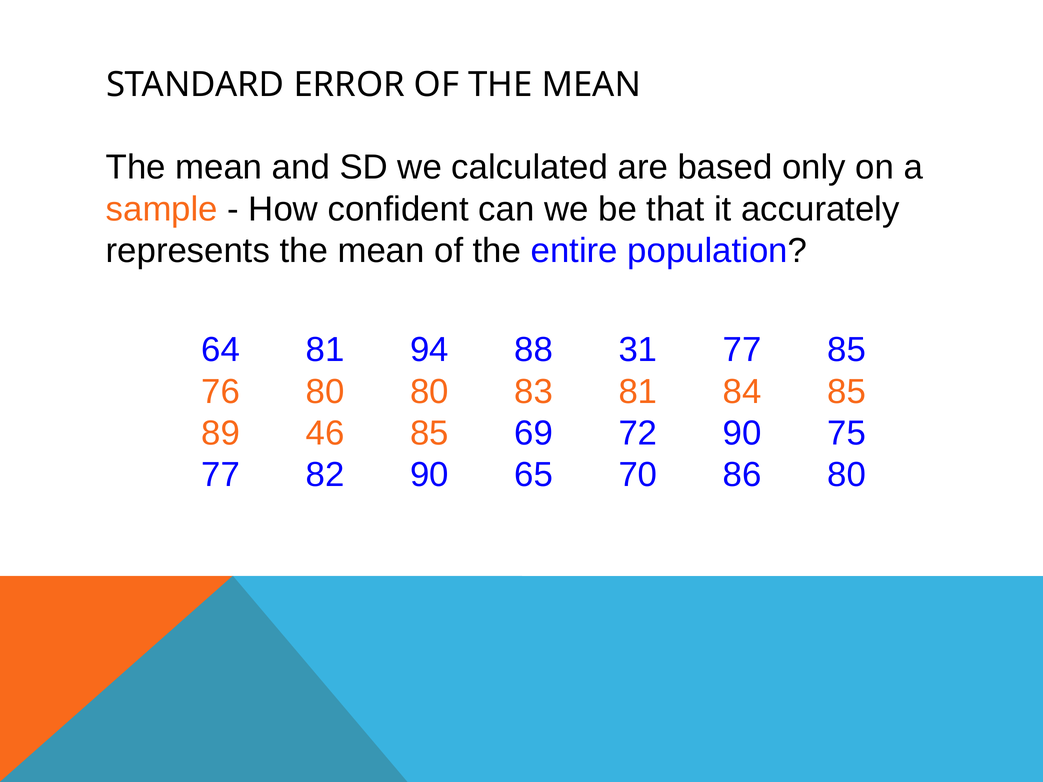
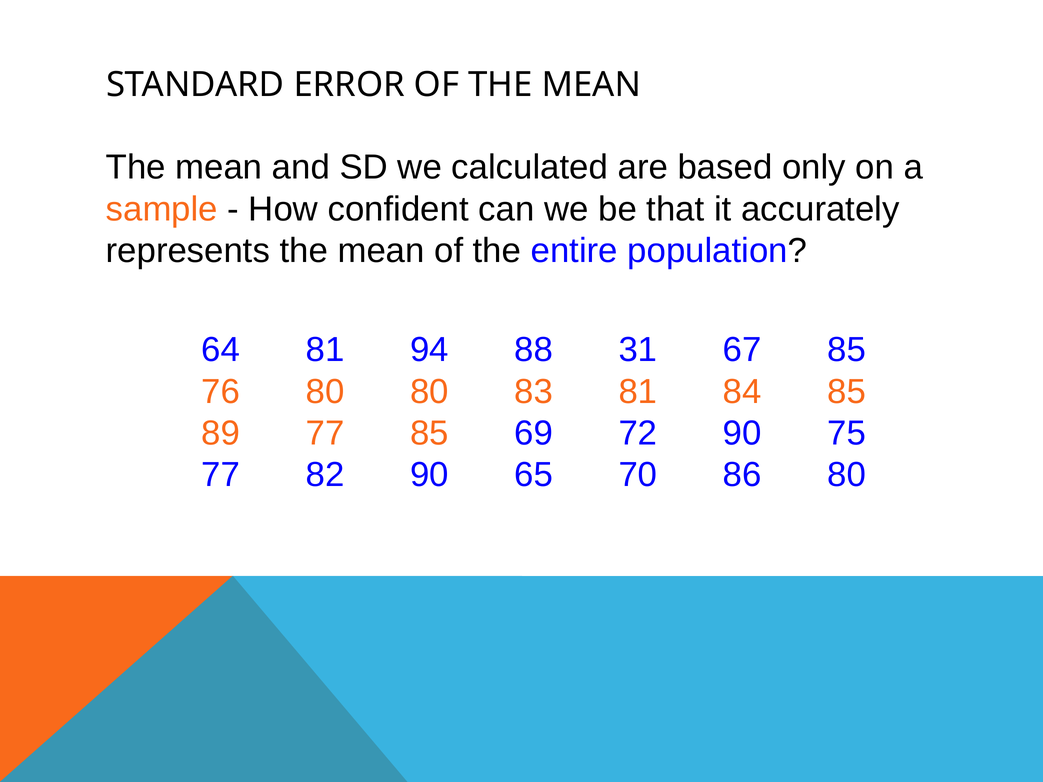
31 77: 77 -> 67
89 46: 46 -> 77
